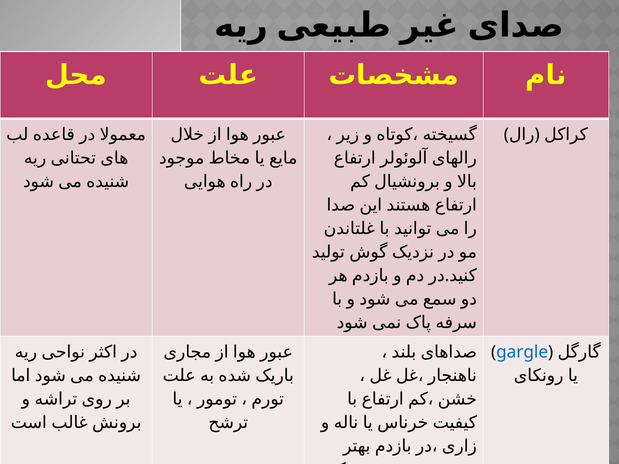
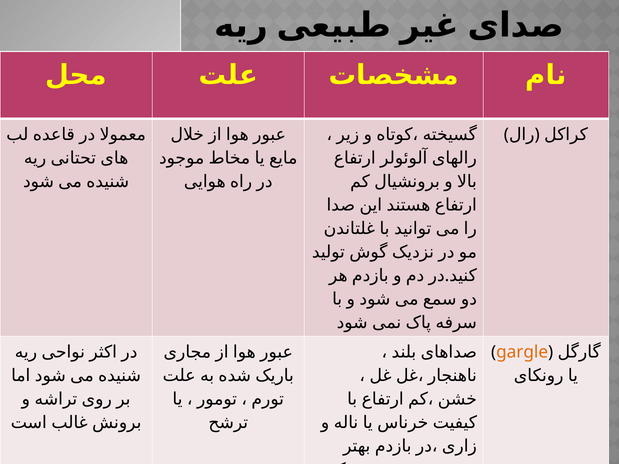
gargle colour: blue -> orange
